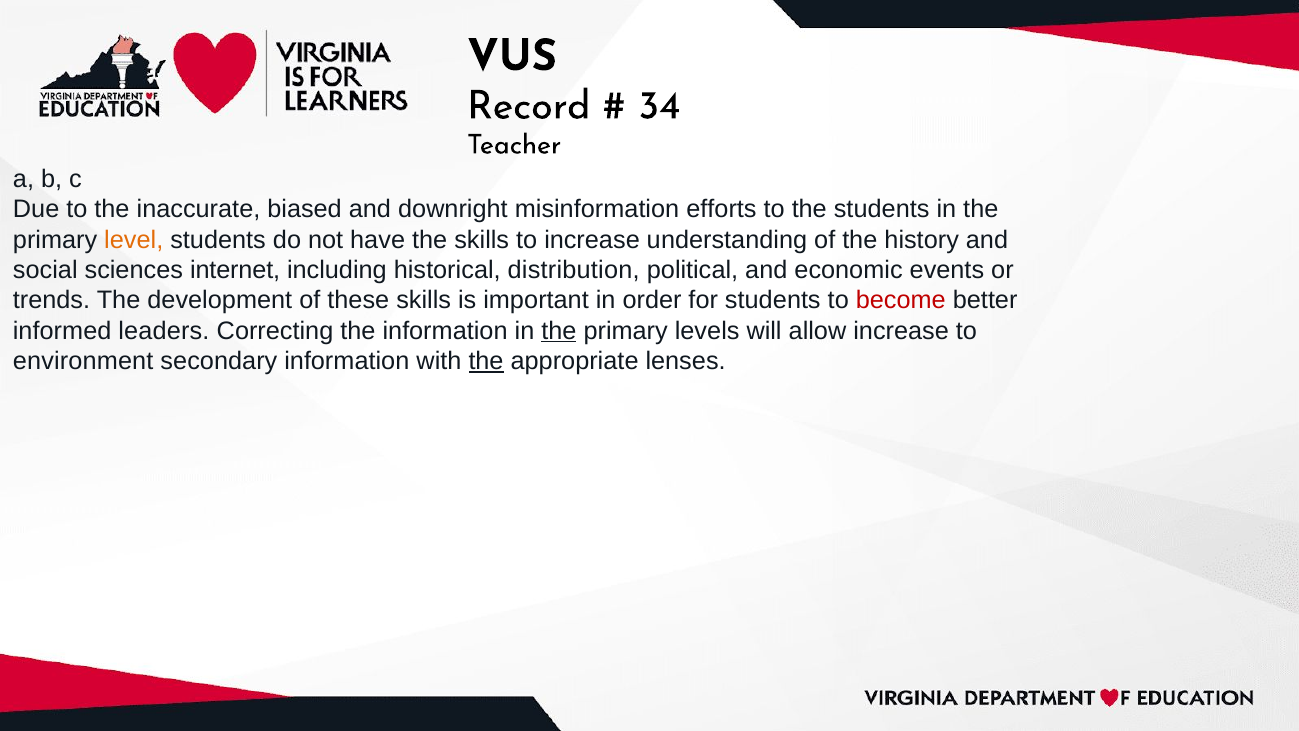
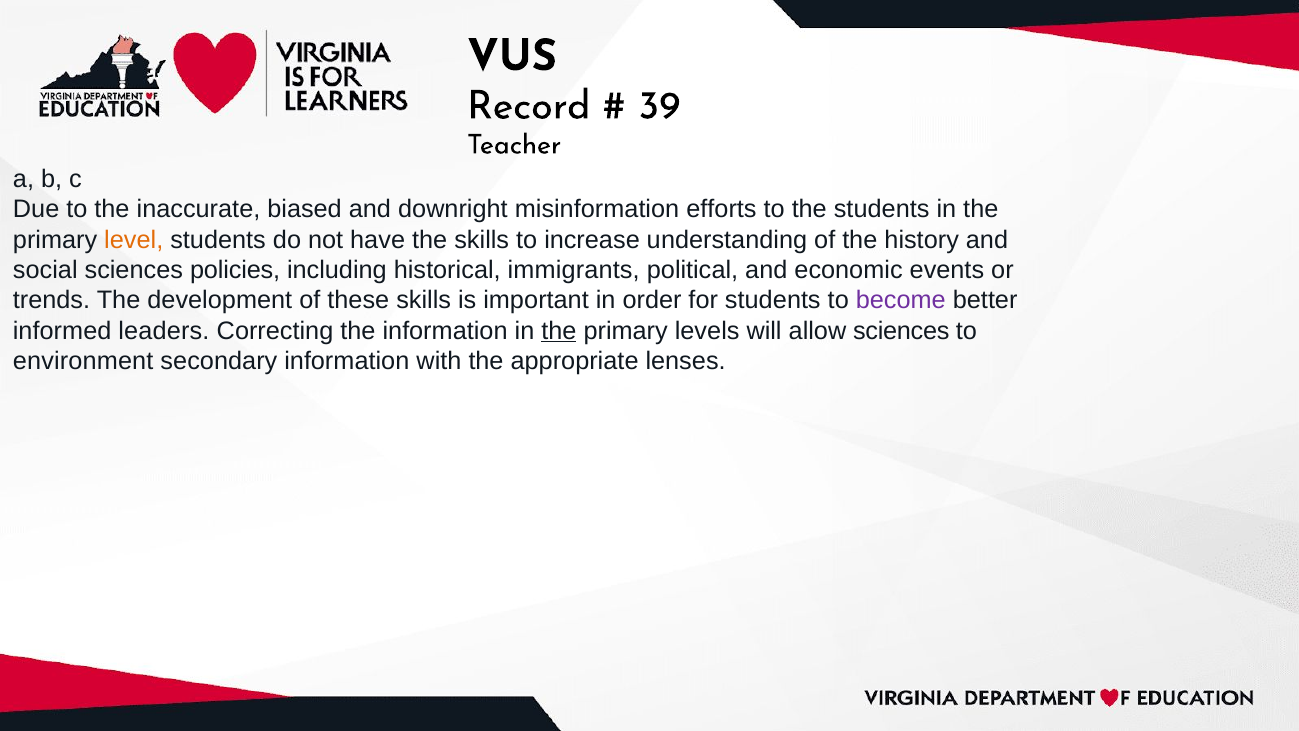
34: 34 -> 39
internet: internet -> policies
distribution: distribution -> immigrants
become colour: red -> purple
allow increase: increase -> sciences
the at (486, 361) underline: present -> none
